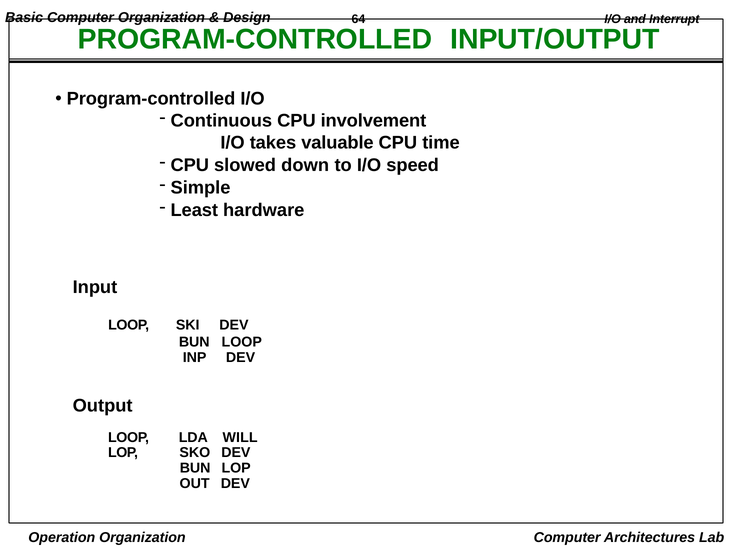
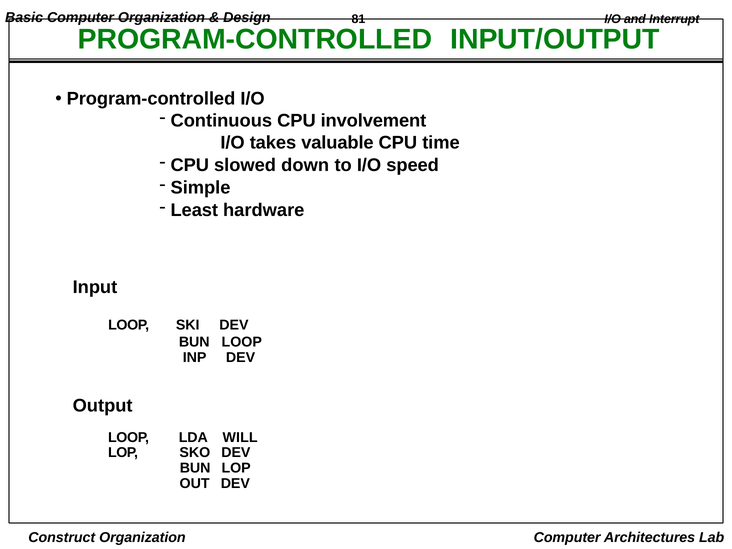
64: 64 -> 81
Operation: Operation -> Construct
